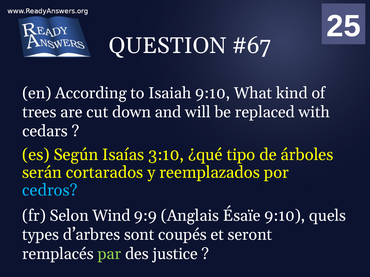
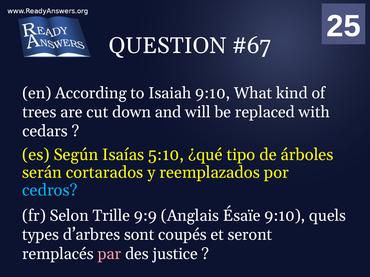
3:10: 3:10 -> 5:10
Wind: Wind -> Trille
par colour: light green -> pink
